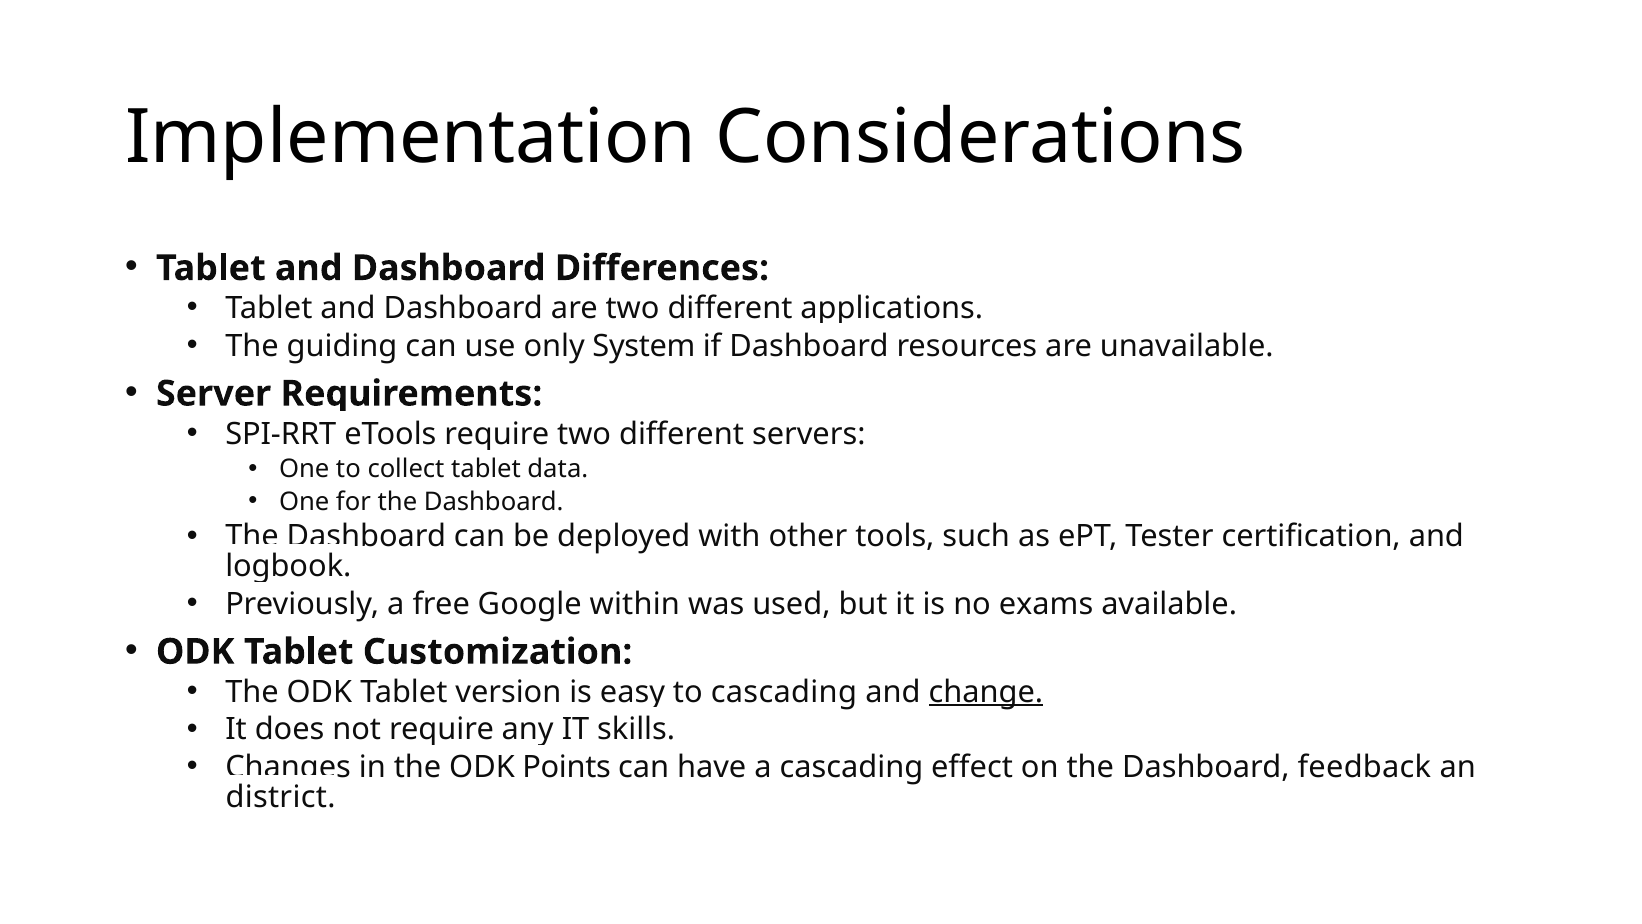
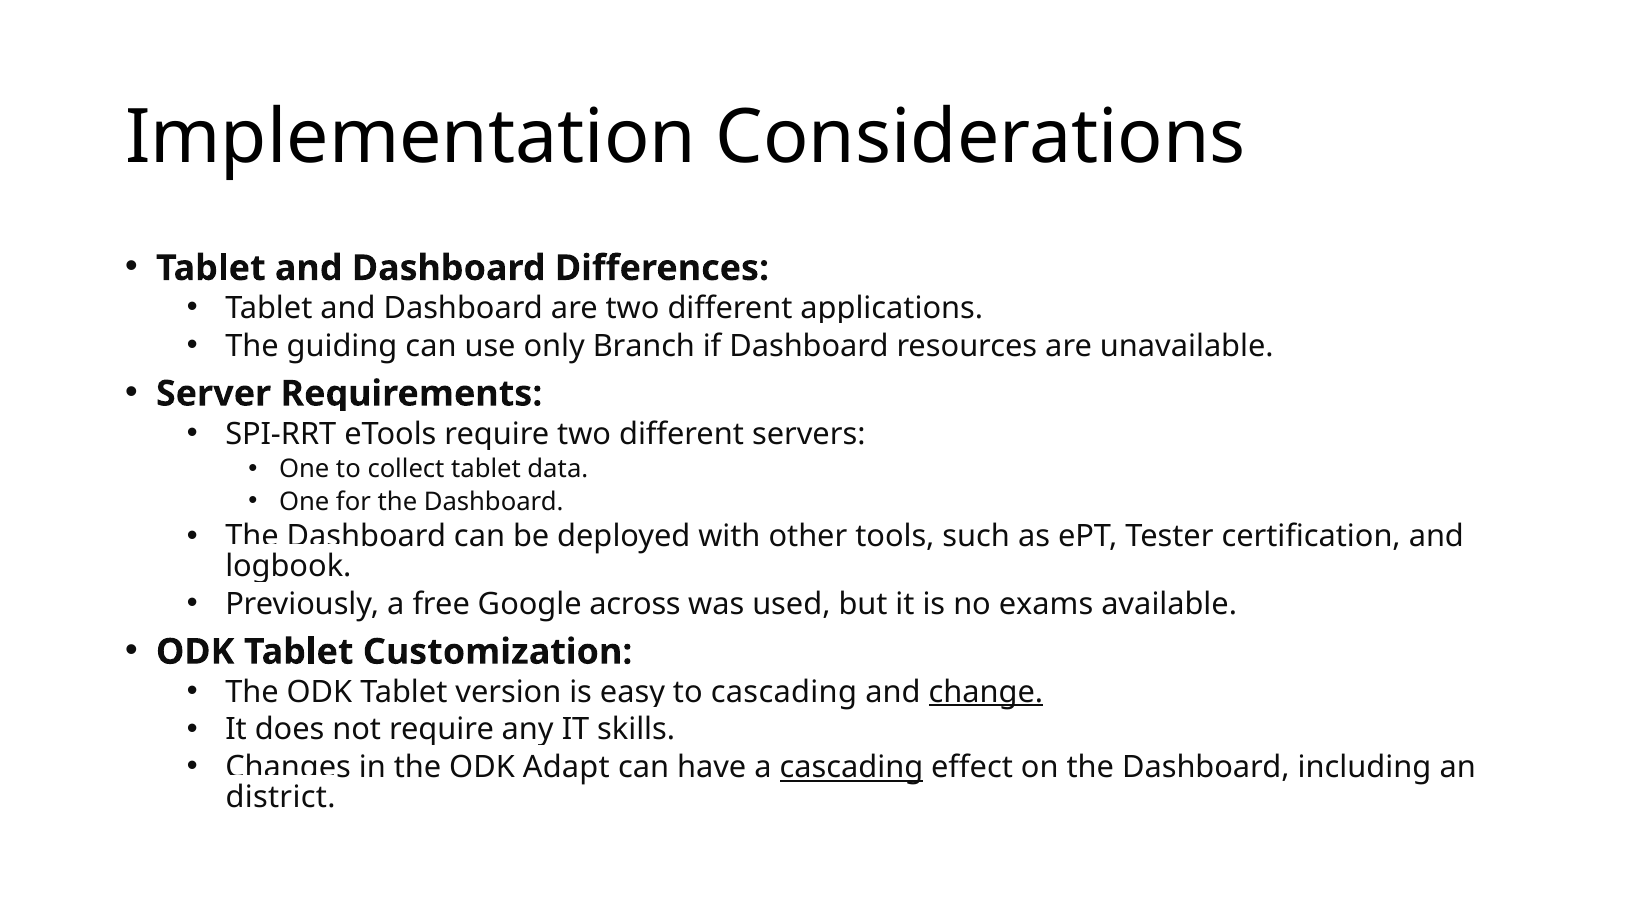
System: System -> Branch
within: within -> across
Points: Points -> Adapt
cascading at (851, 767) underline: none -> present
feedback: feedback -> including
